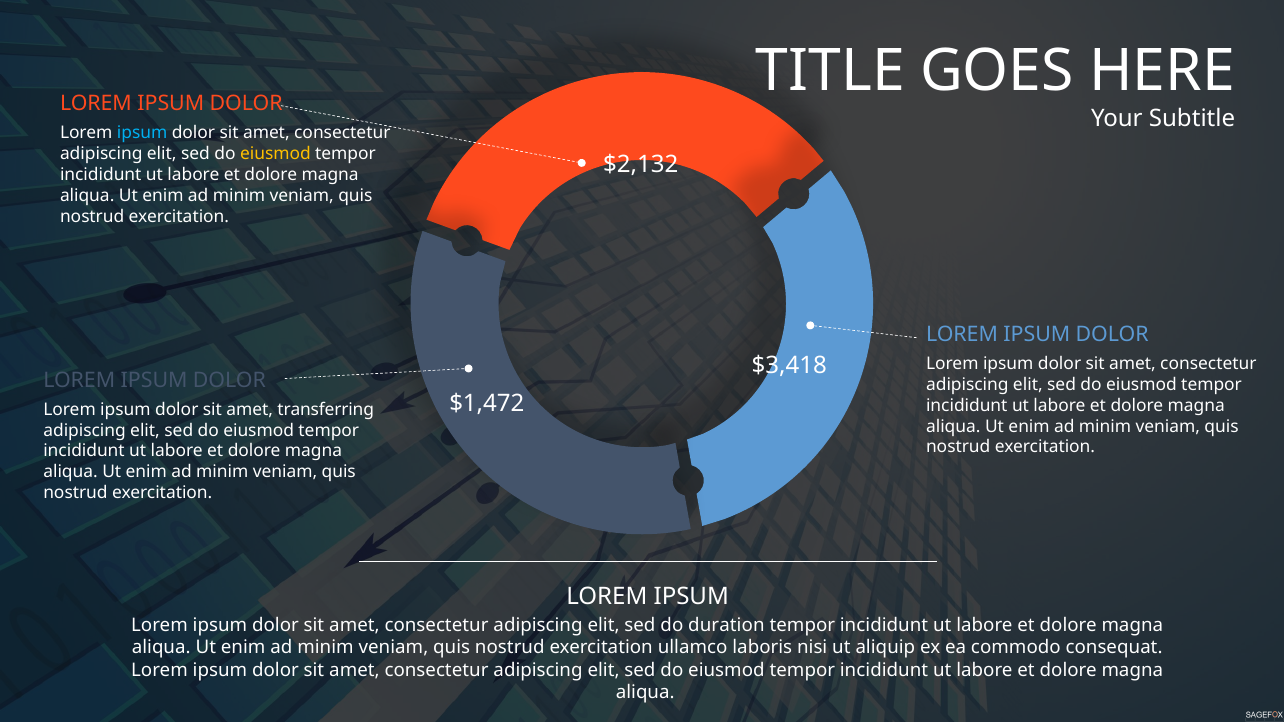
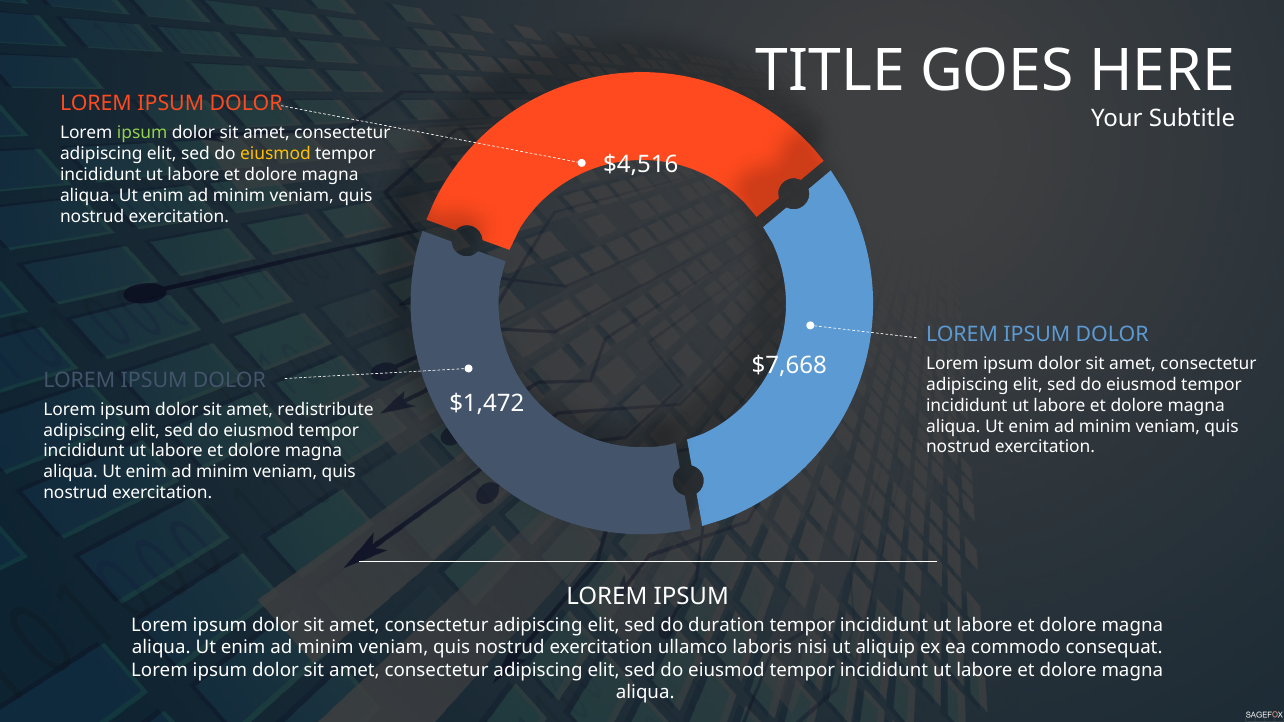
ipsum at (142, 133) colour: light blue -> light green
$2,132: $2,132 -> $4,516
$3,418: $3,418 -> $7,668
transferring: transferring -> redistribute
